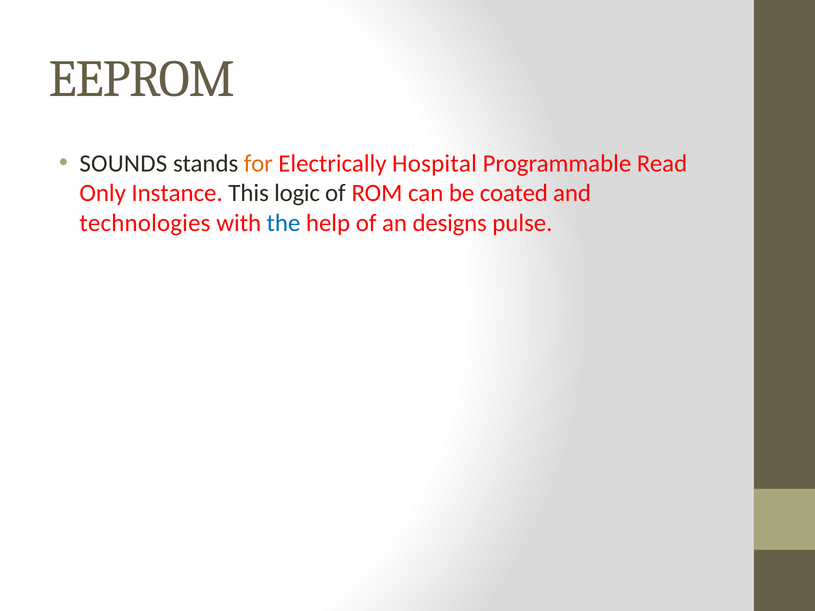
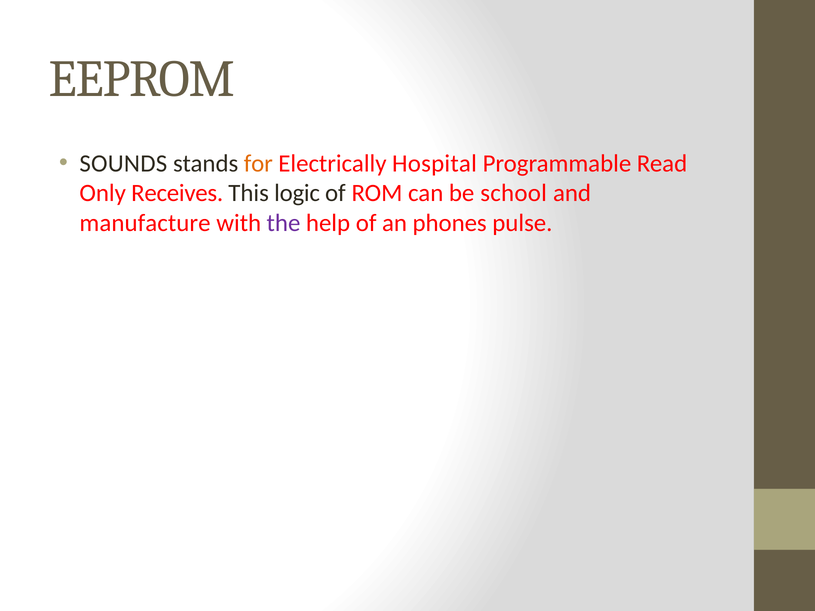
Instance: Instance -> Receives
coated: coated -> school
technologies: technologies -> manufacture
the colour: blue -> purple
designs: designs -> phones
